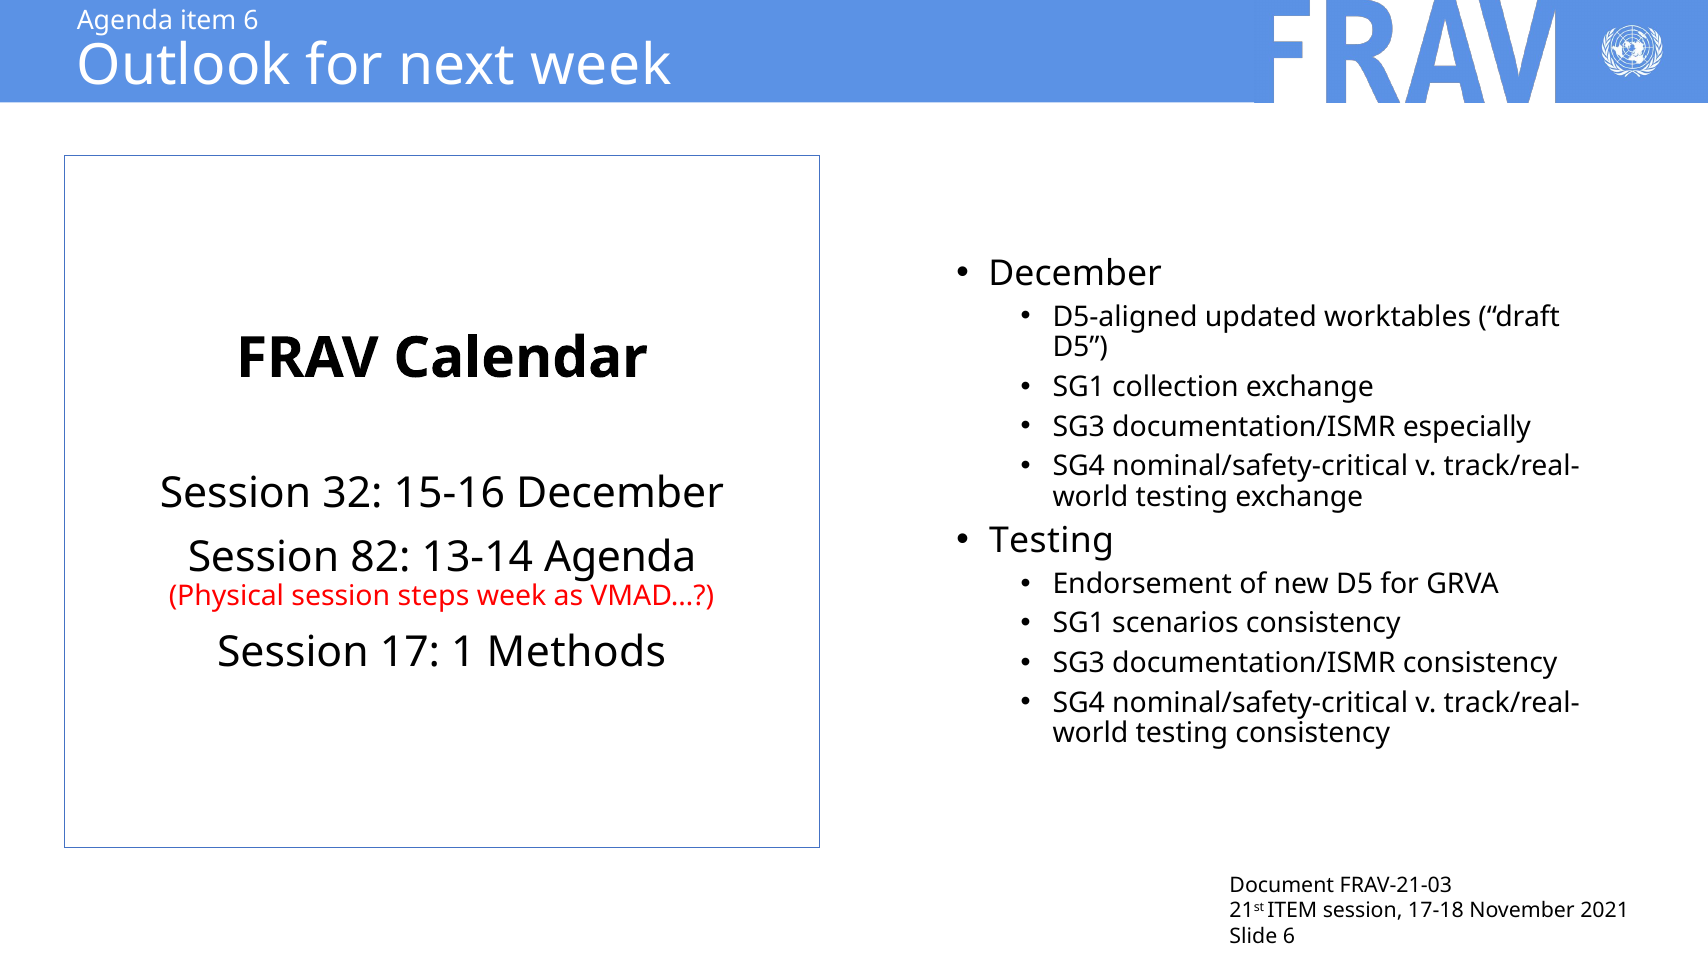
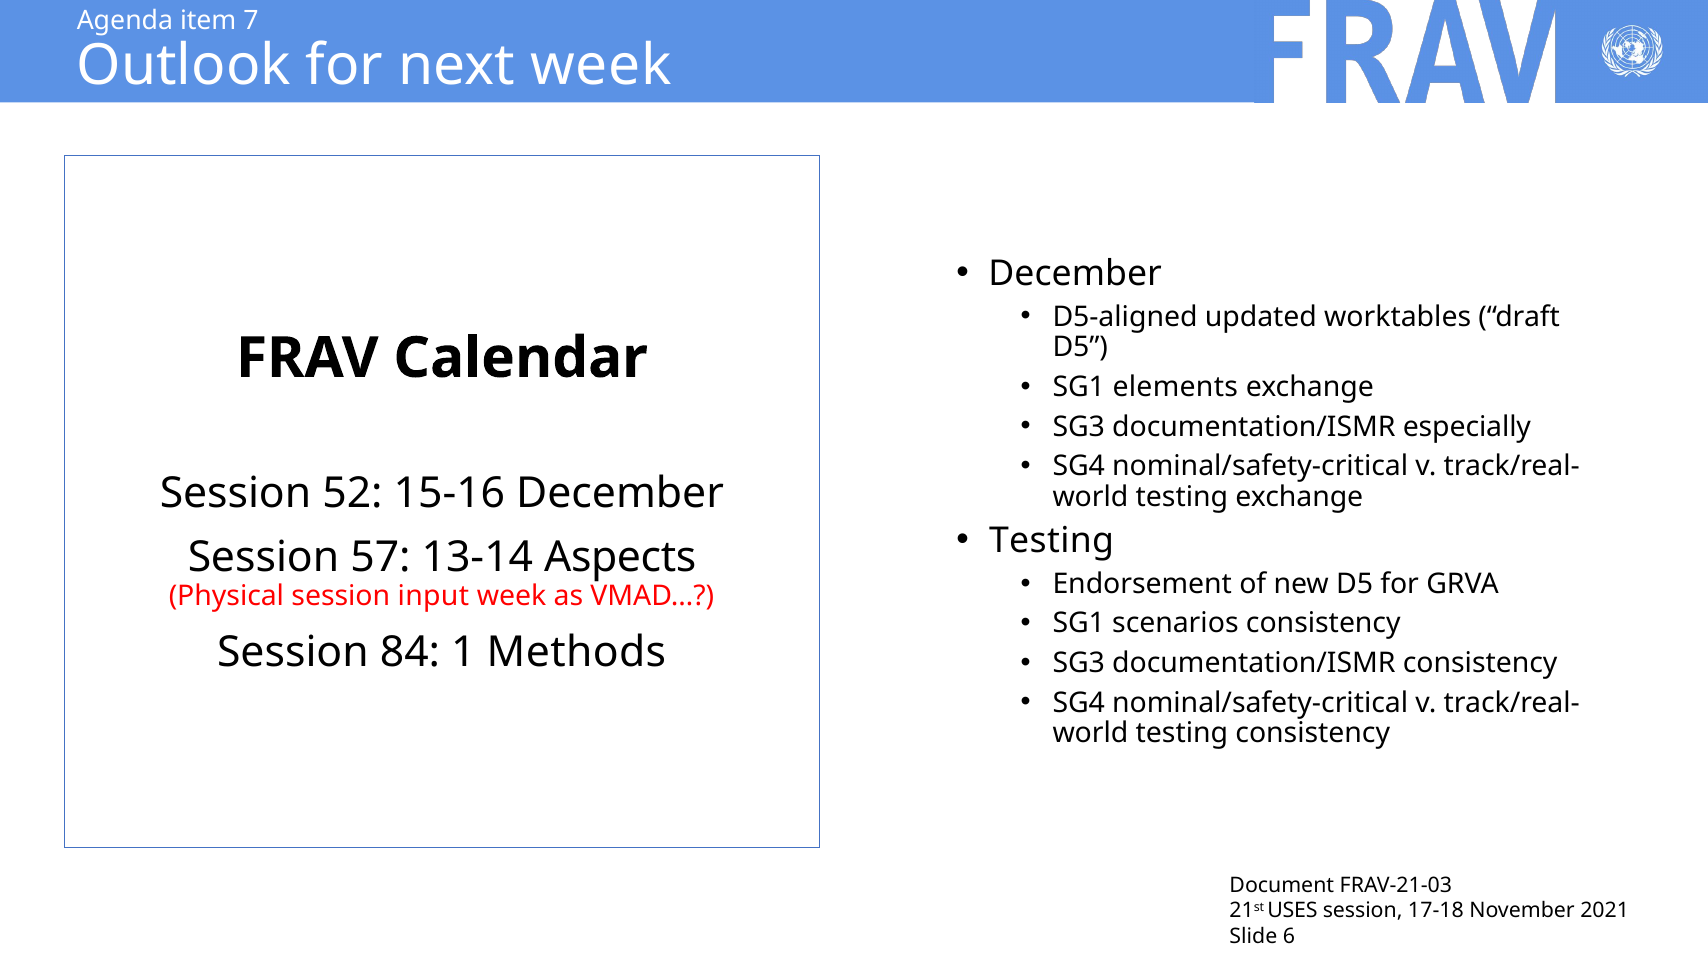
item 6: 6 -> 7
collection: collection -> elements
32: 32 -> 52
82: 82 -> 57
13-14 Agenda: Agenda -> Aspects
steps: steps -> input
17: 17 -> 84
ITEM at (1292, 910): ITEM -> USES
